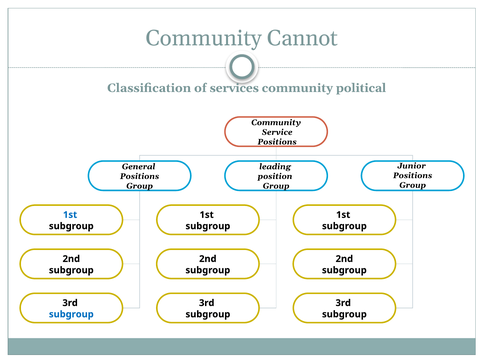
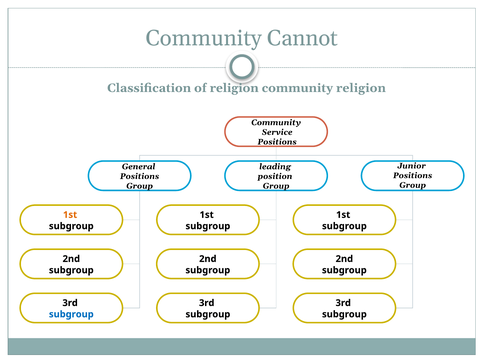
of services: services -> religion
community political: political -> religion
1st at (70, 215) colour: blue -> orange
